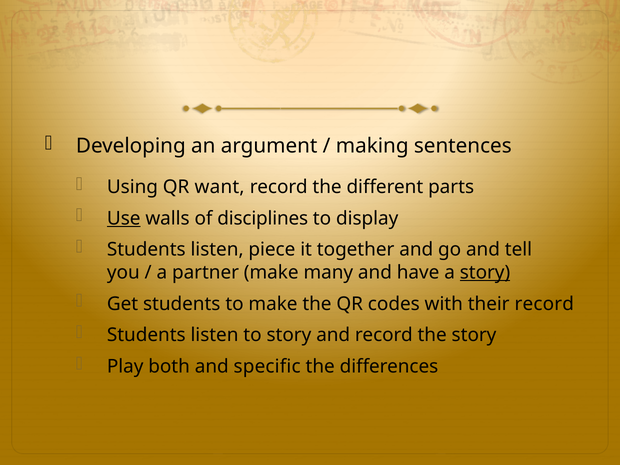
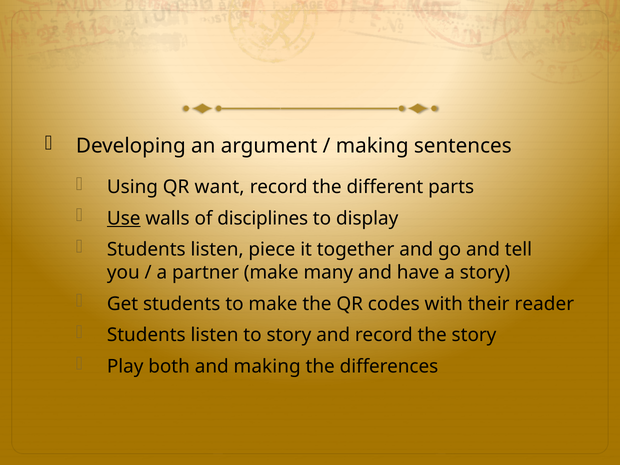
story at (485, 272) underline: present -> none
their record: record -> reader
and specific: specific -> making
